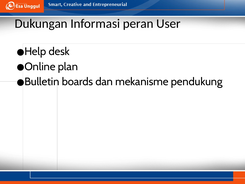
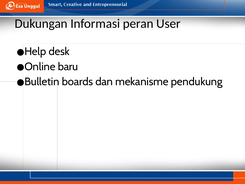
plan: plan -> baru
